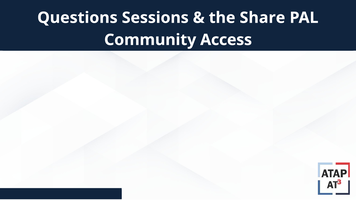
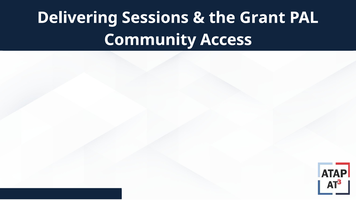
Questions: Questions -> Delivering
Share: Share -> Grant
